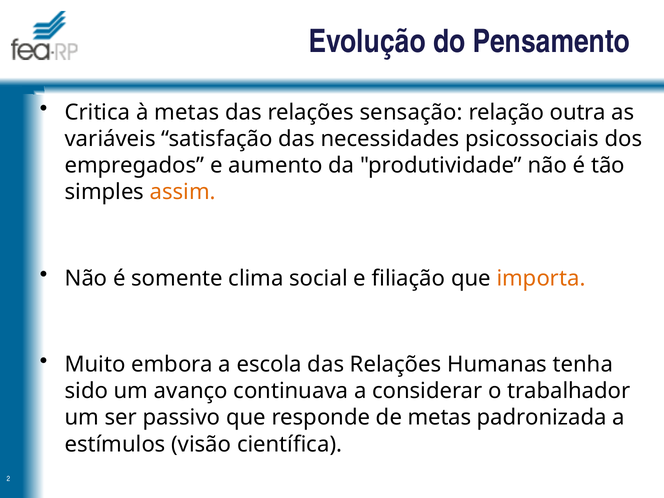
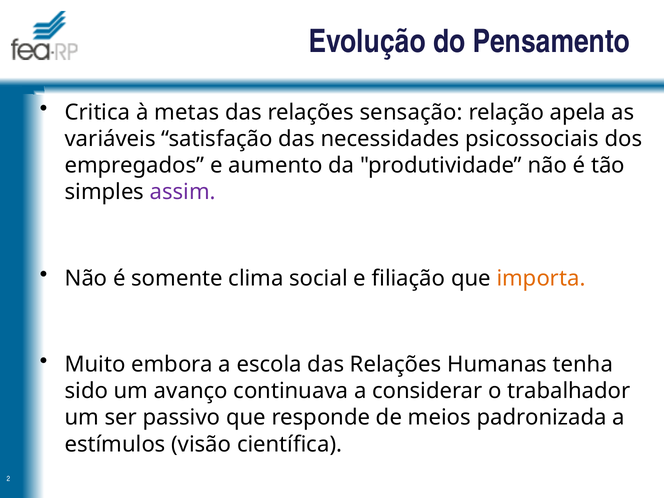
outra: outra -> apela
assim colour: orange -> purple
de metas: metas -> meios
